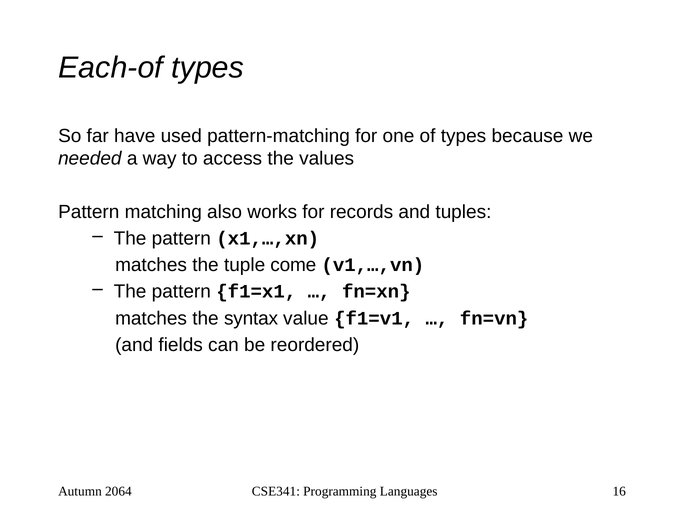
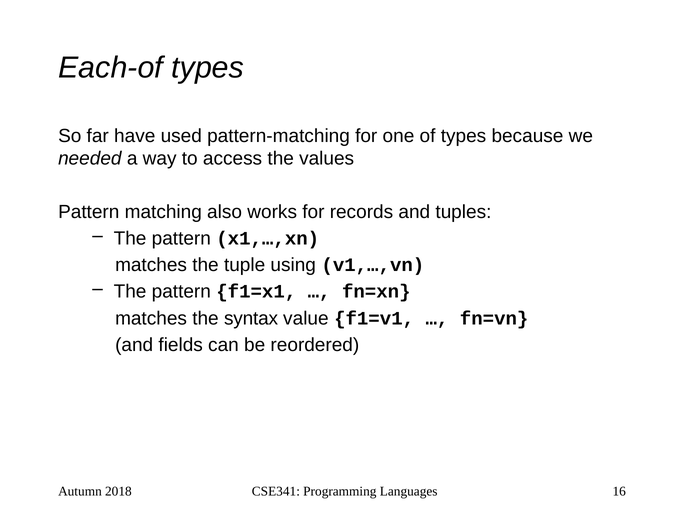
come: come -> using
2064: 2064 -> 2018
